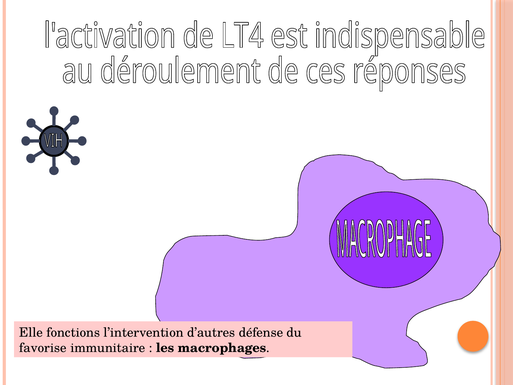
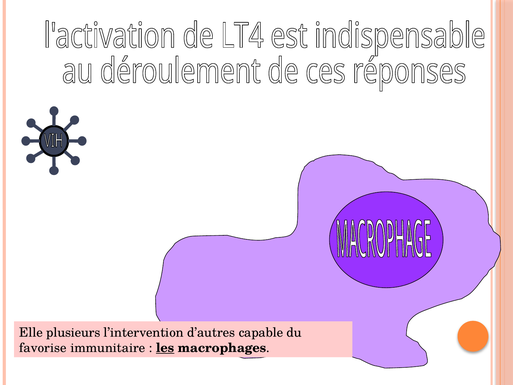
fonctions: fonctions -> plusieurs
défense: défense -> capable
les underline: none -> present
